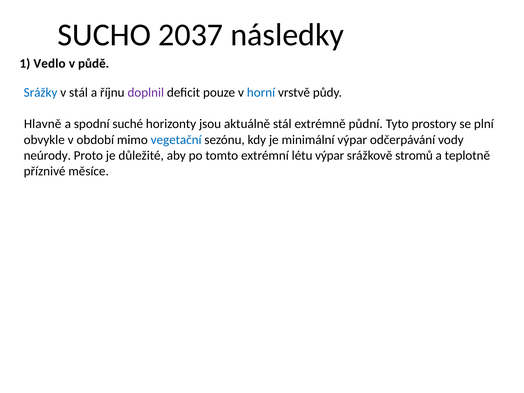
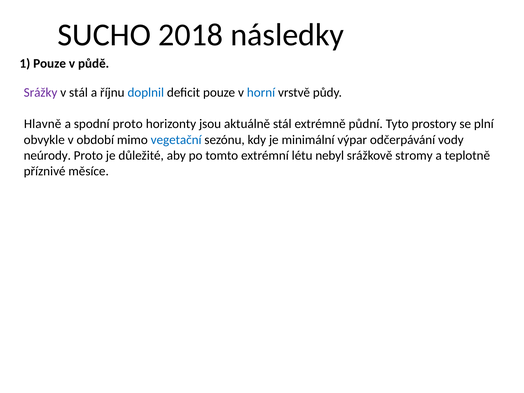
2037: 2037 -> 2018
1 Vedlo: Vedlo -> Pouze
Srážky colour: blue -> purple
doplnil colour: purple -> blue
spodní suché: suché -> proto
létu výpar: výpar -> nebyl
stromů: stromů -> stromy
